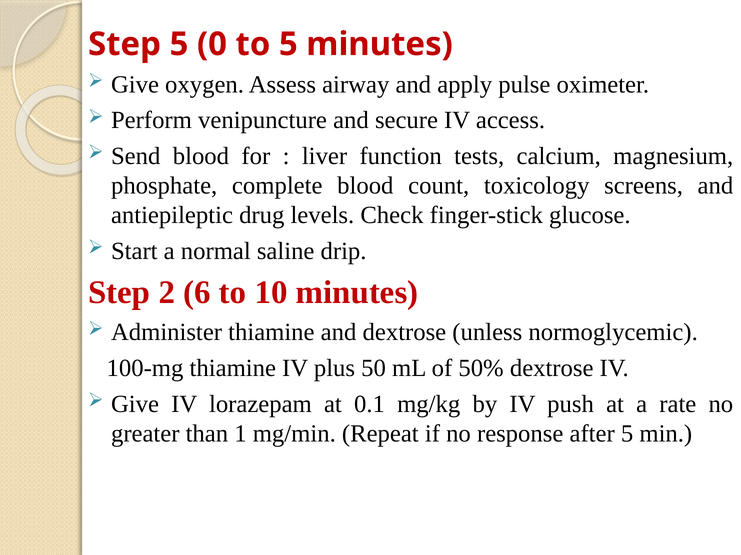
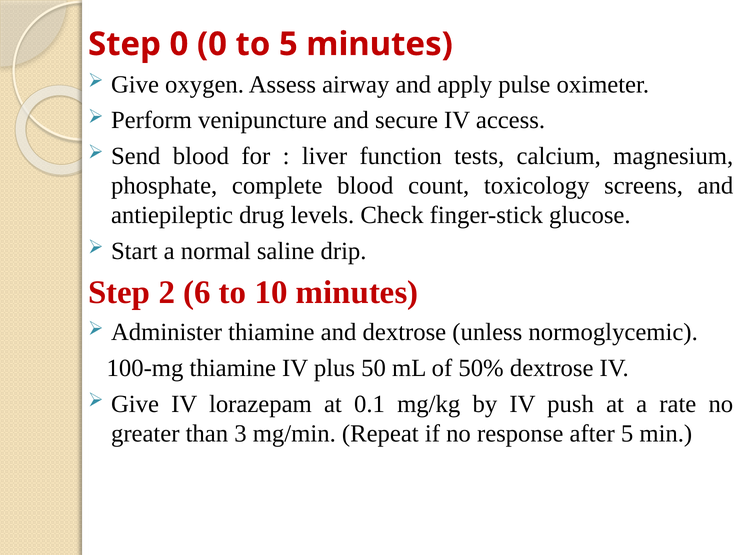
Step 5: 5 -> 0
1: 1 -> 3
